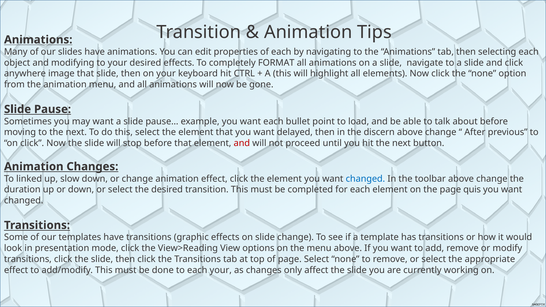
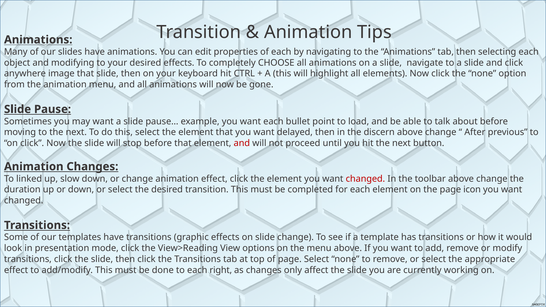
FORMAT: FORMAT -> CHOOSE
changed at (365, 179) colour: blue -> red
quis: quis -> icon
each your: your -> right
